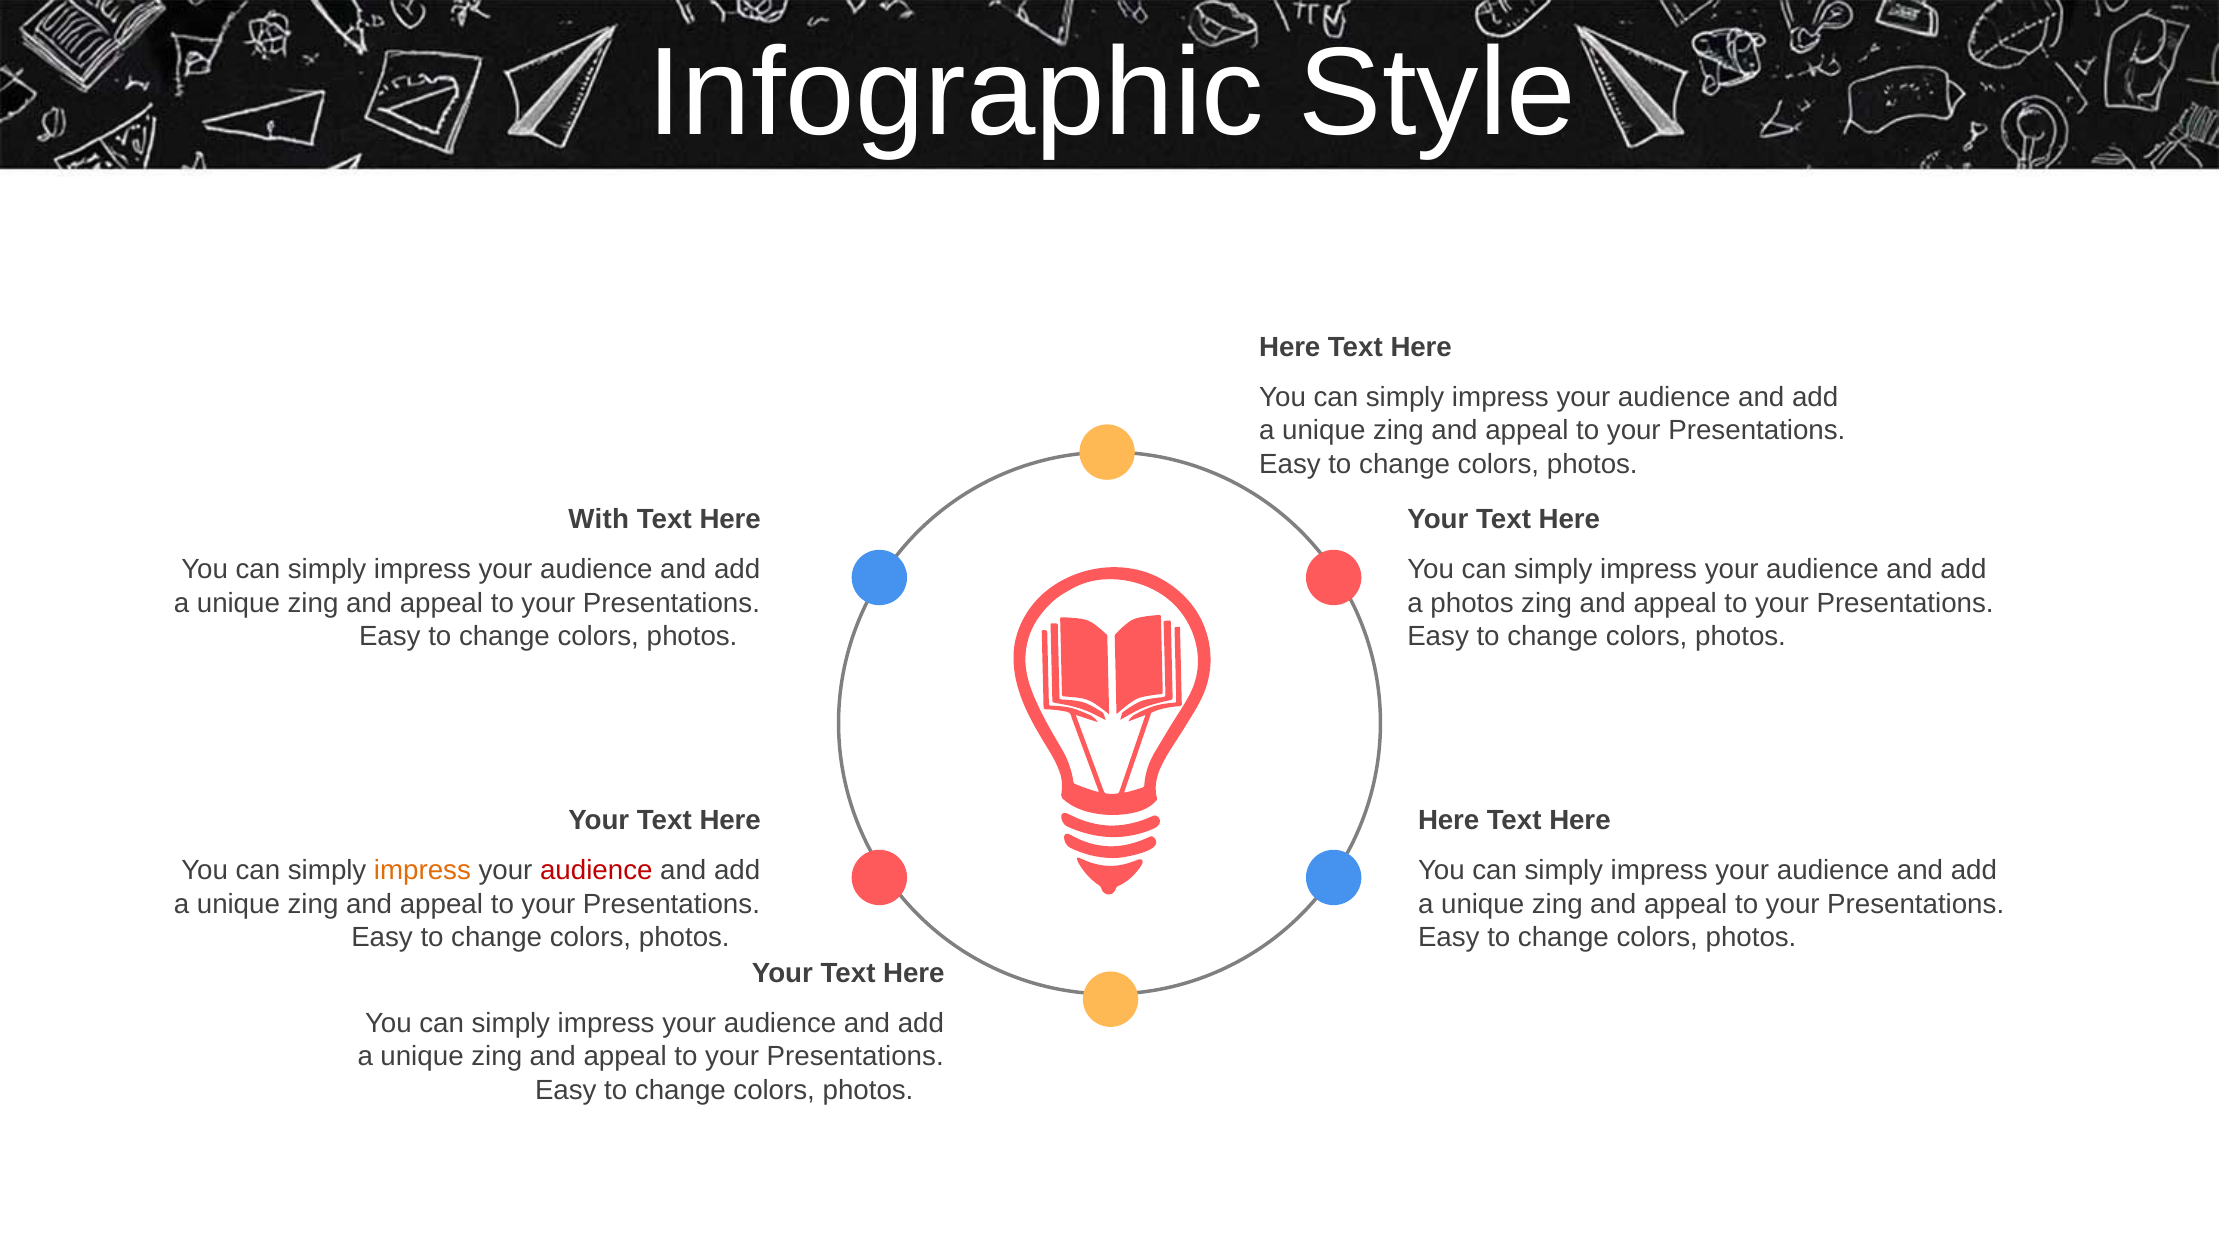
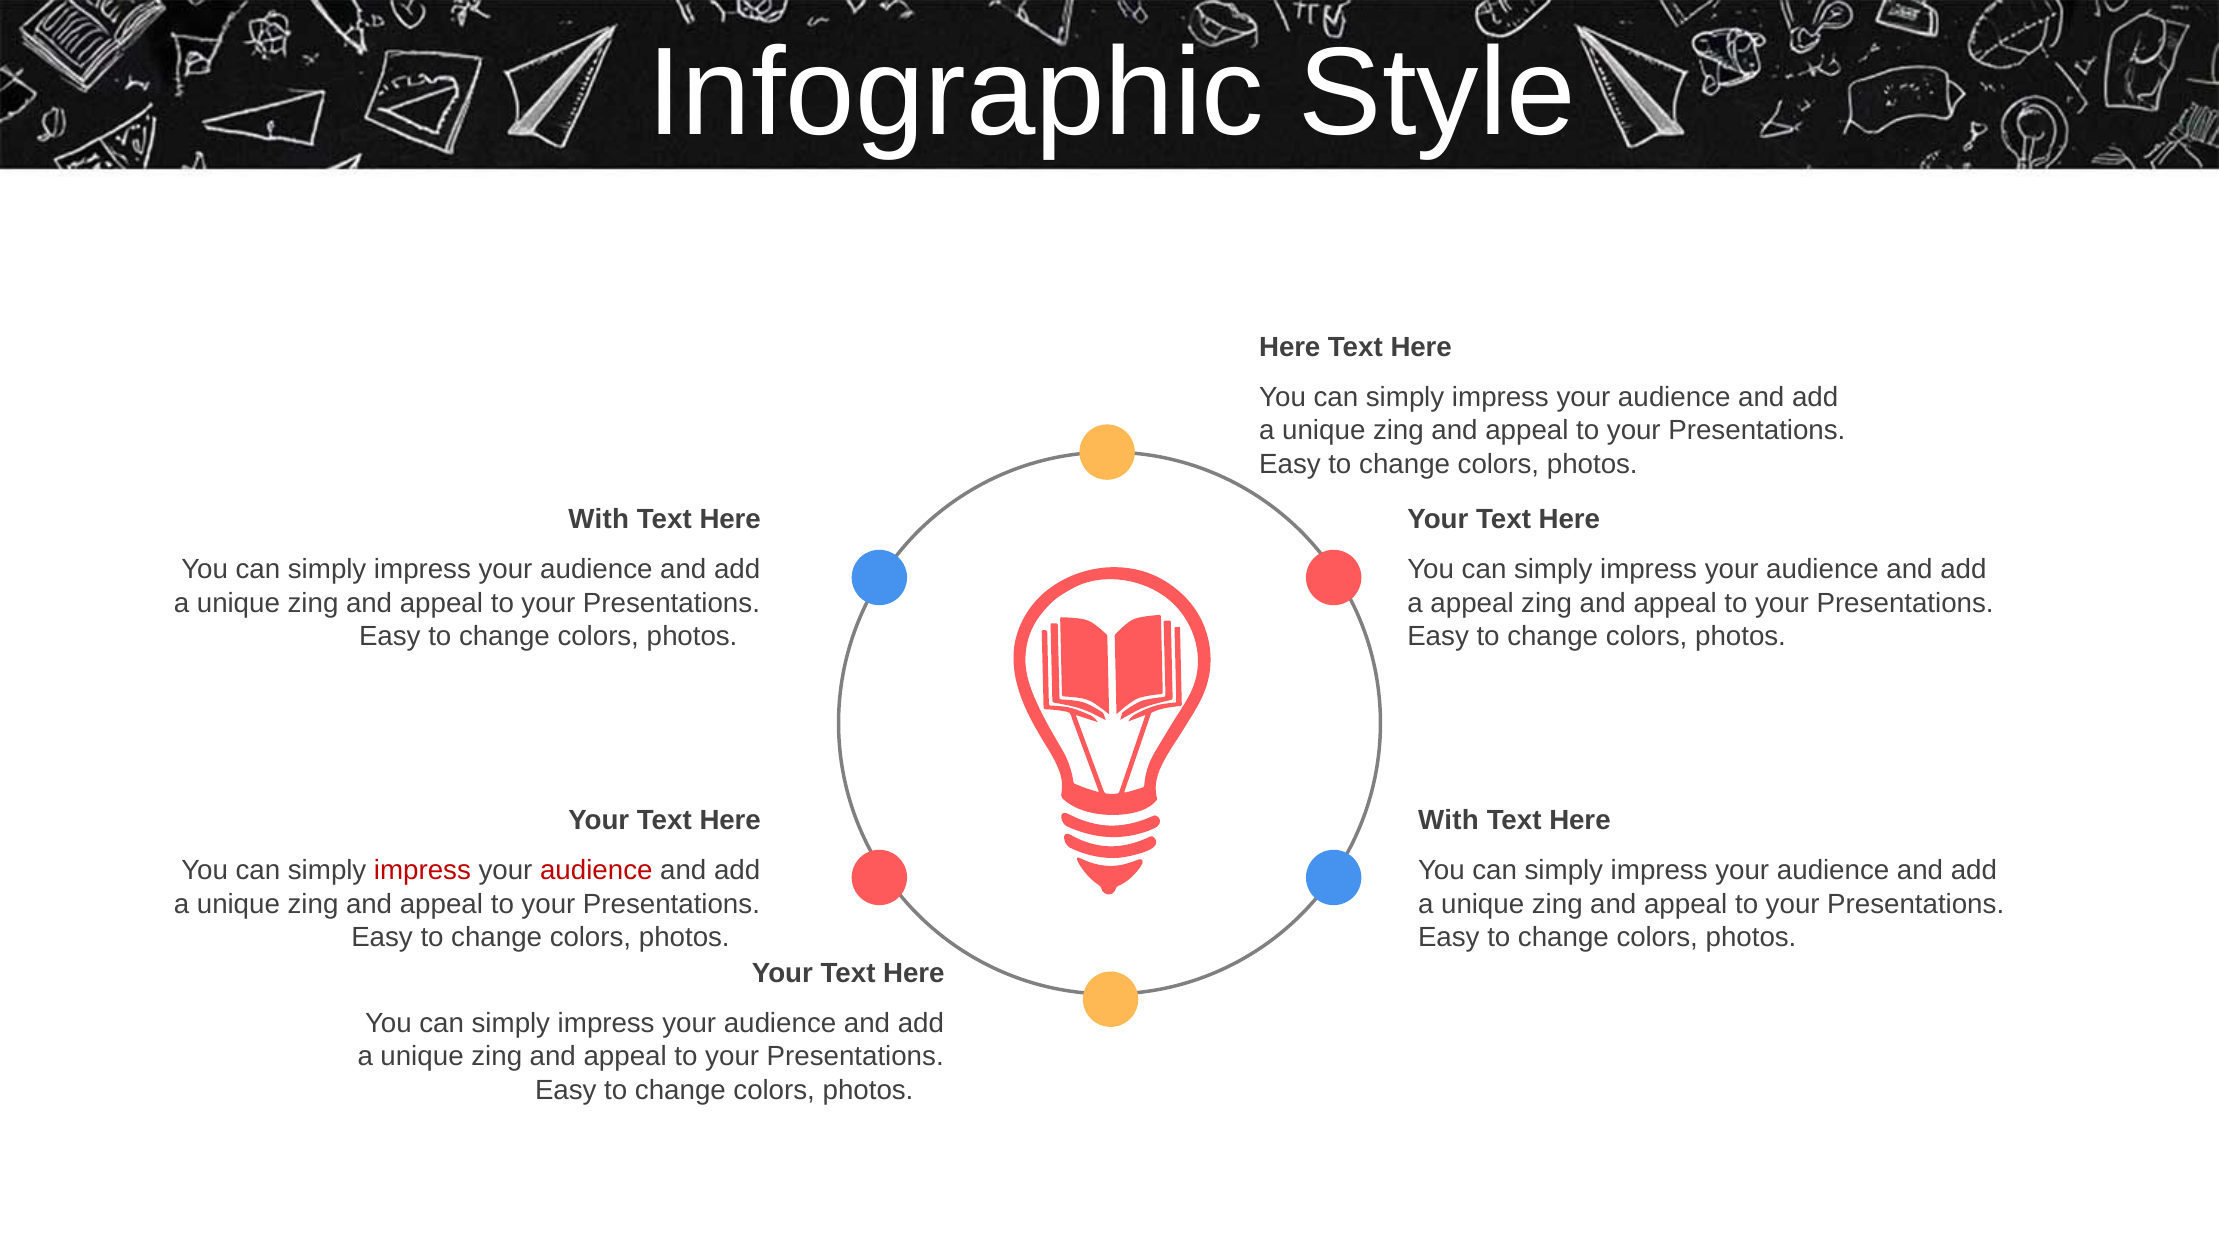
a photos: photos -> appeal
Here at (1449, 820): Here -> With
impress at (422, 871) colour: orange -> red
